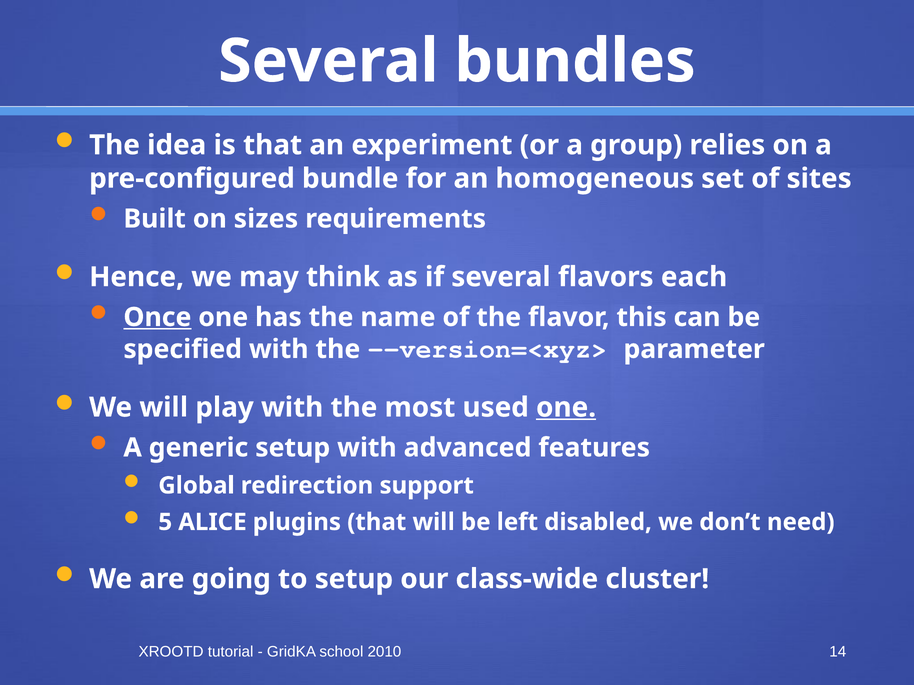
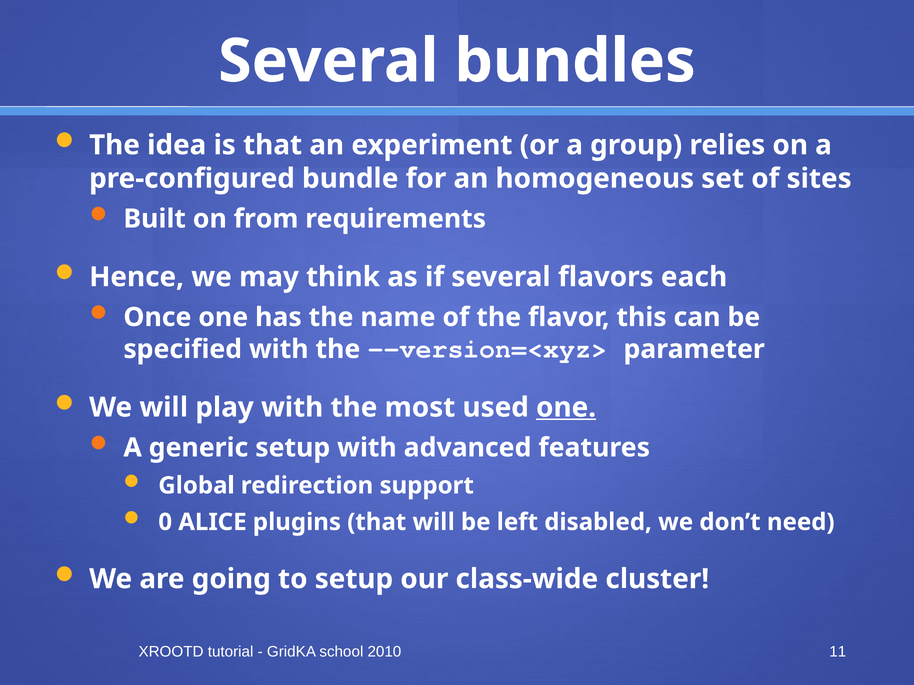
sizes: sizes -> from
Once underline: present -> none
5: 5 -> 0
14: 14 -> 11
